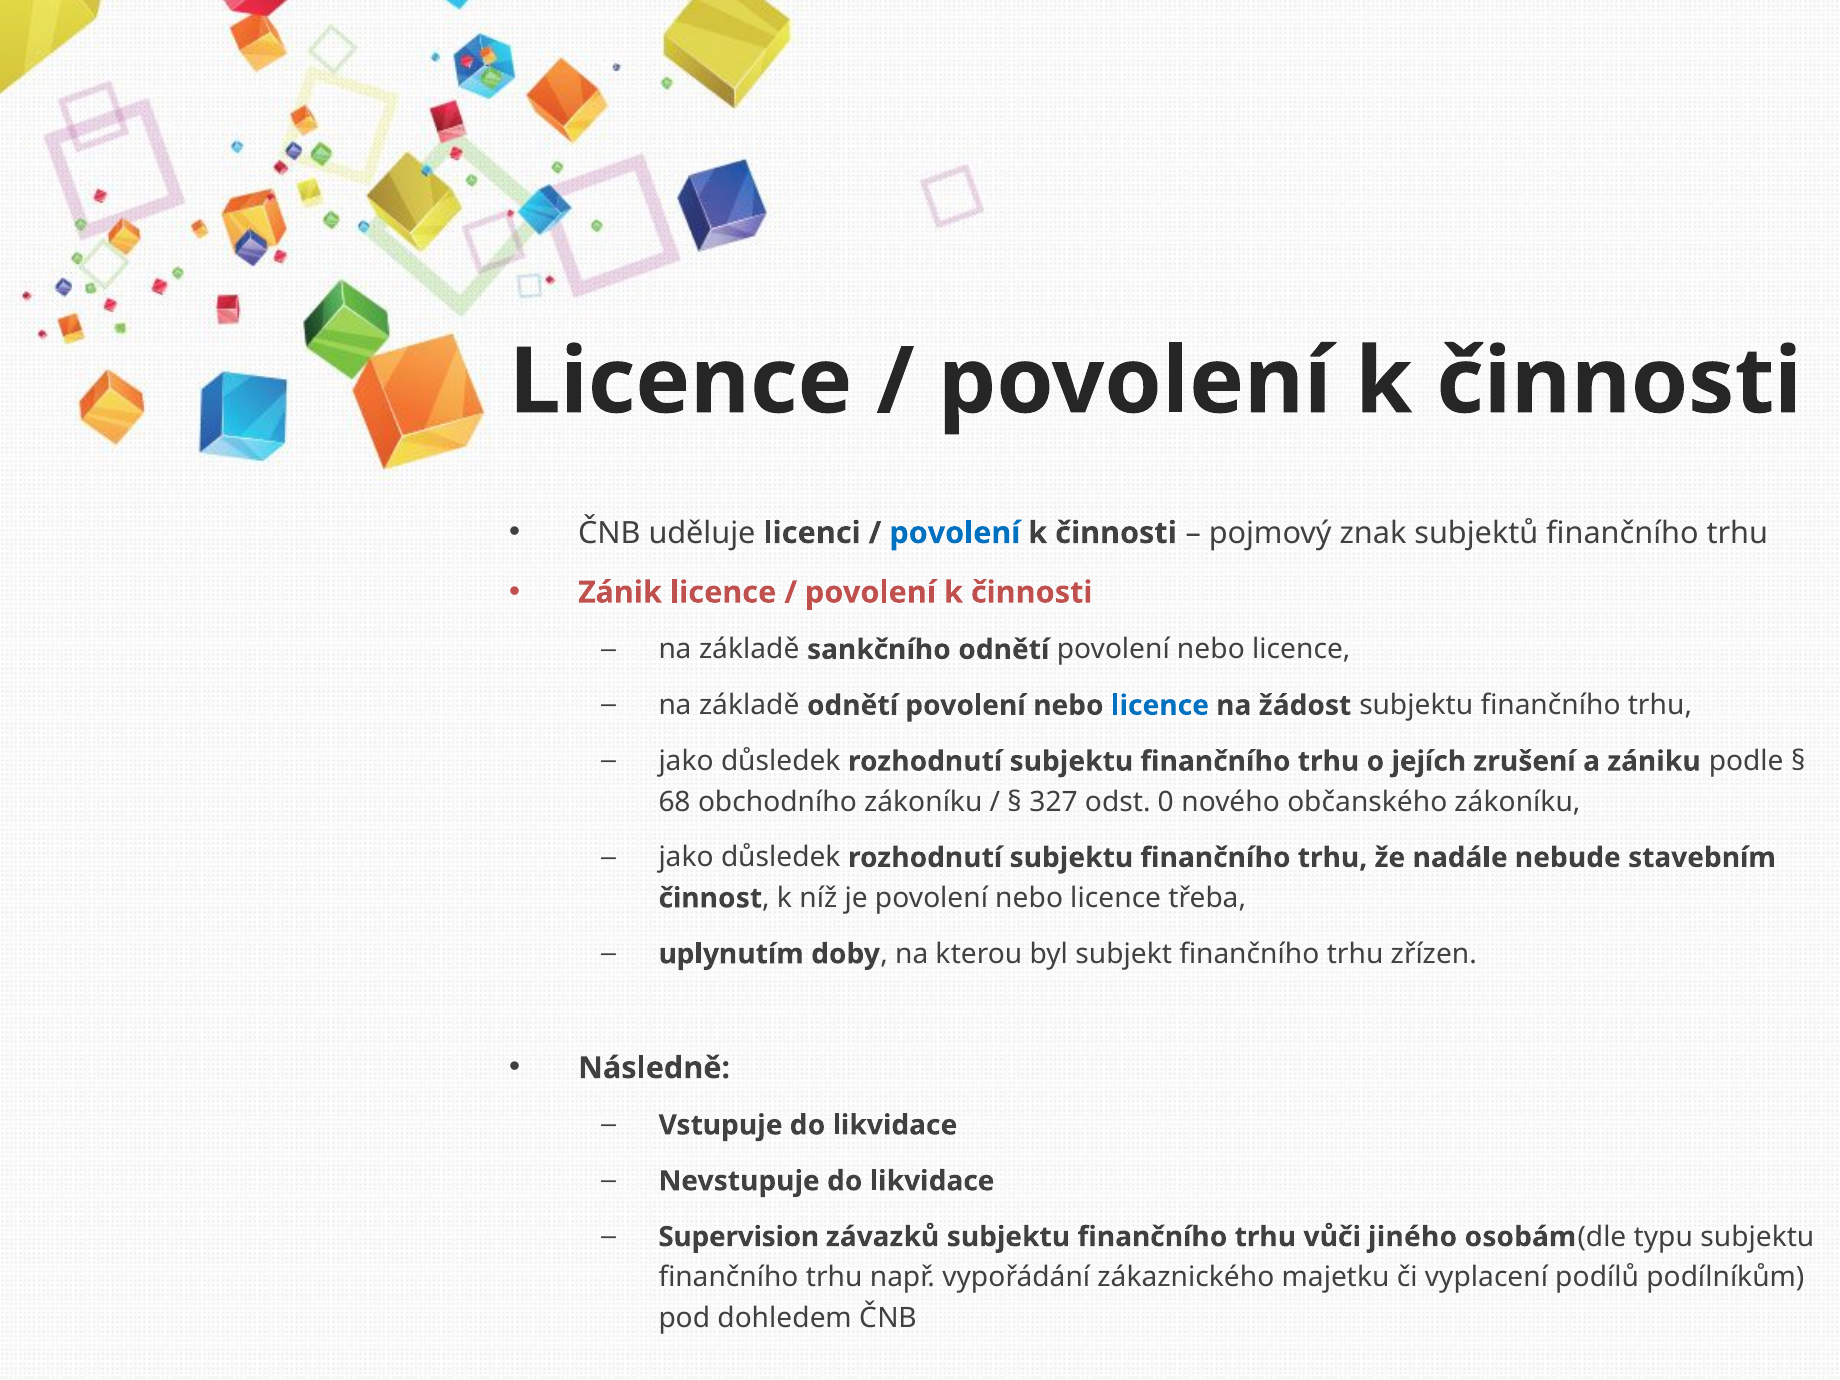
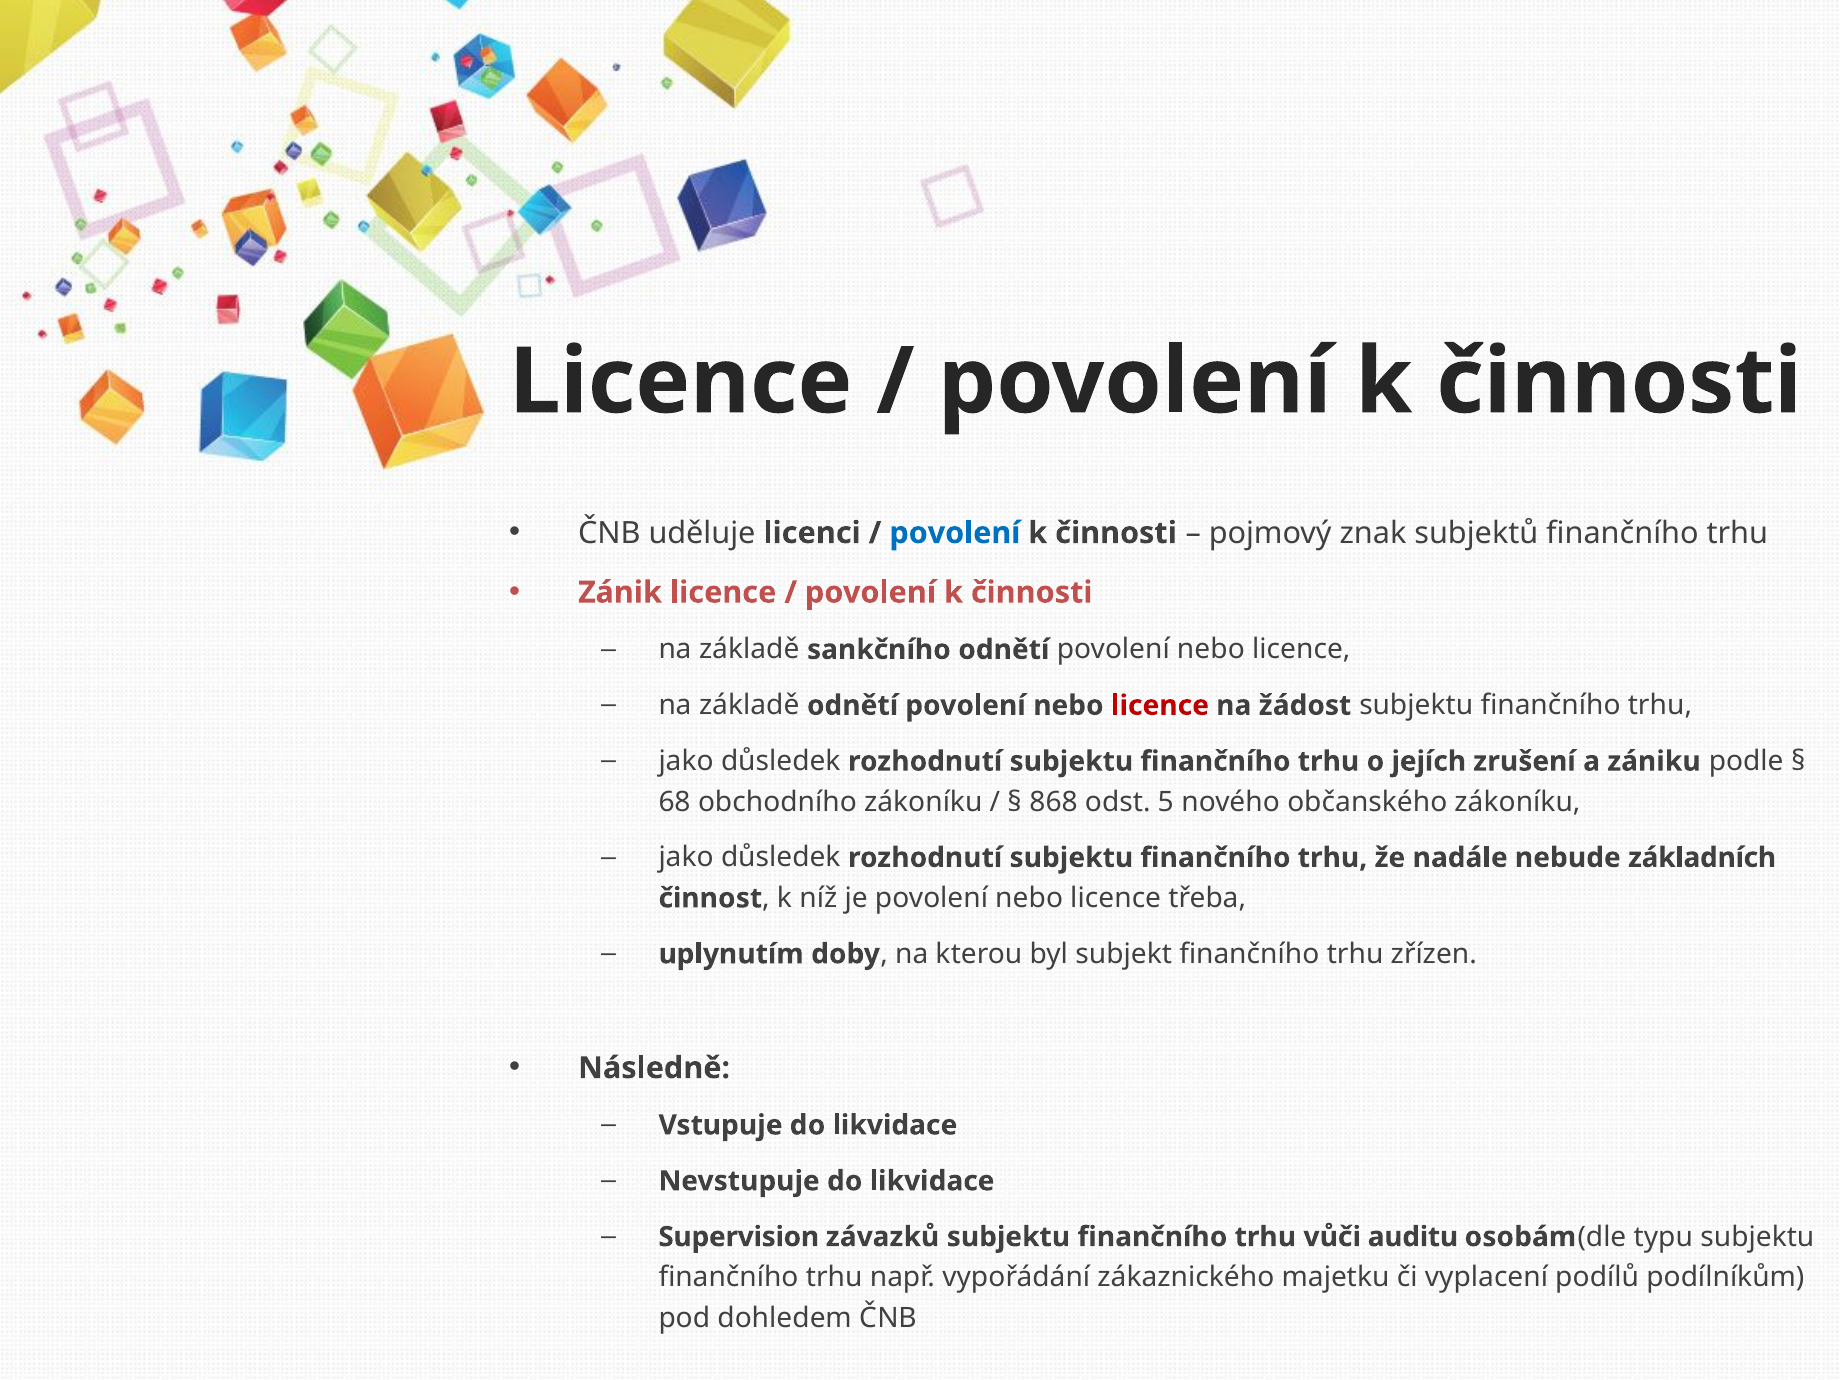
licence at (1160, 705) colour: blue -> red
327: 327 -> 868
0: 0 -> 5
stavebním: stavebním -> základních
jiného: jiného -> auditu
